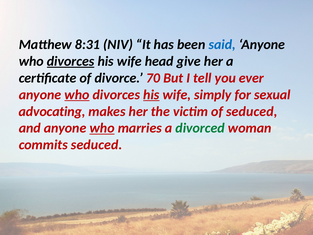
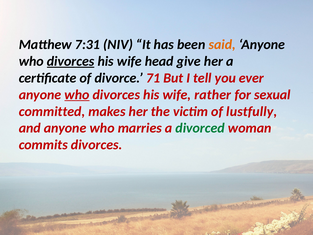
8:31: 8:31 -> 7:31
said colour: blue -> orange
70: 70 -> 71
his at (151, 95) underline: present -> none
simply: simply -> rather
advocating: advocating -> committed
of seduced: seduced -> lustfully
who at (102, 128) underline: present -> none
commits seduced: seduced -> divorces
